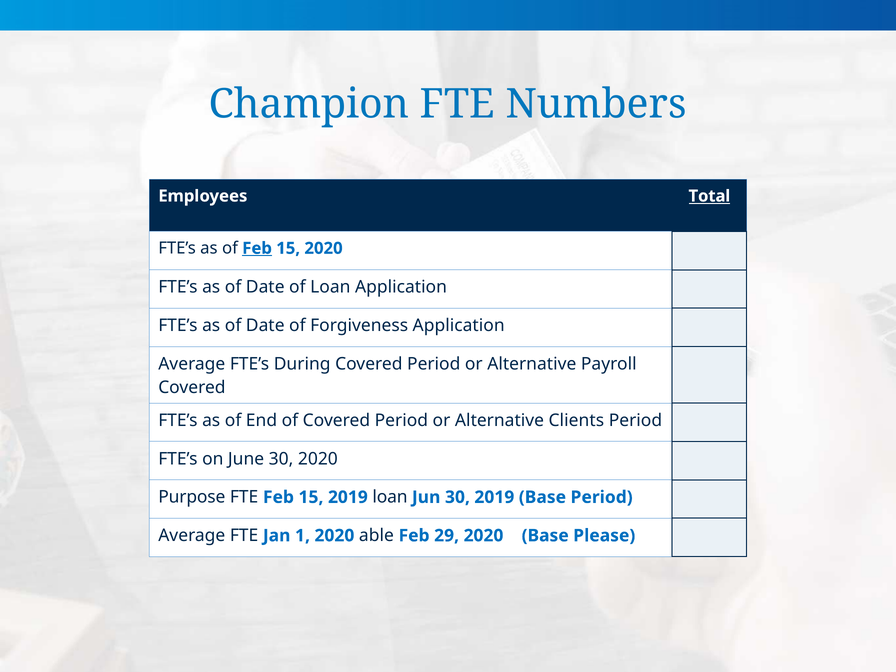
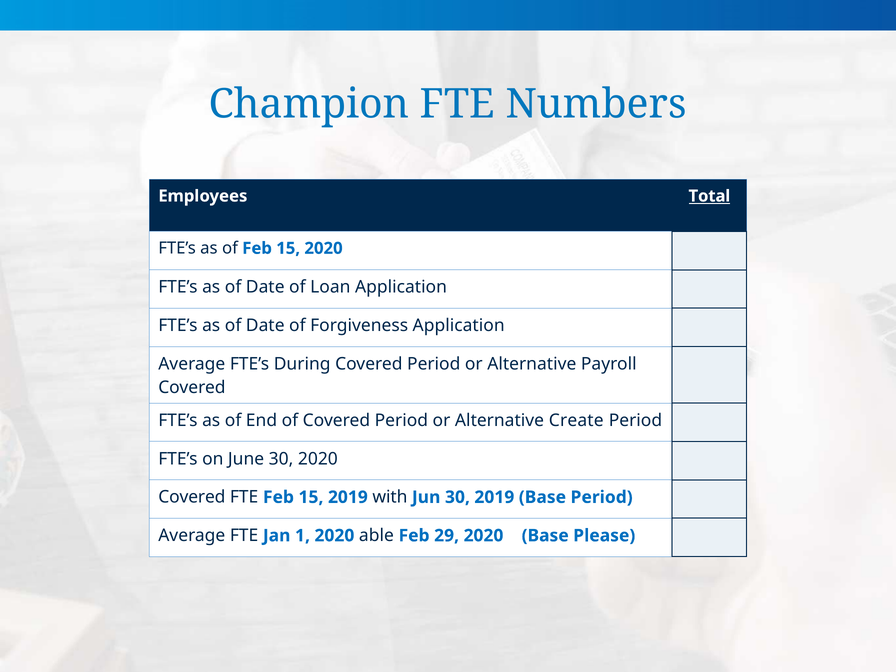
Feb at (257, 248) underline: present -> none
Clients: Clients -> Create
Purpose at (192, 497): Purpose -> Covered
2019 loan: loan -> with
